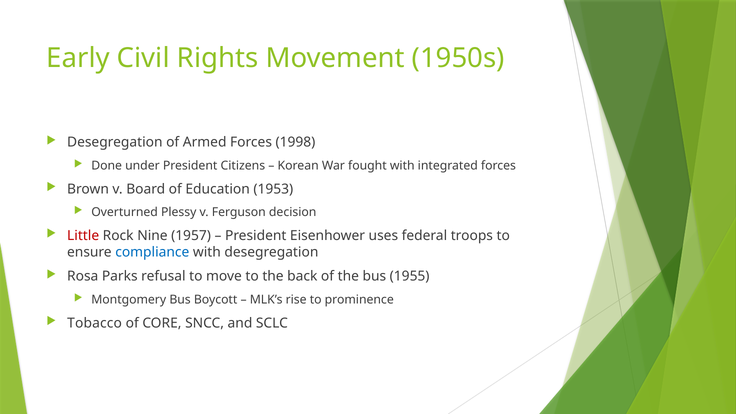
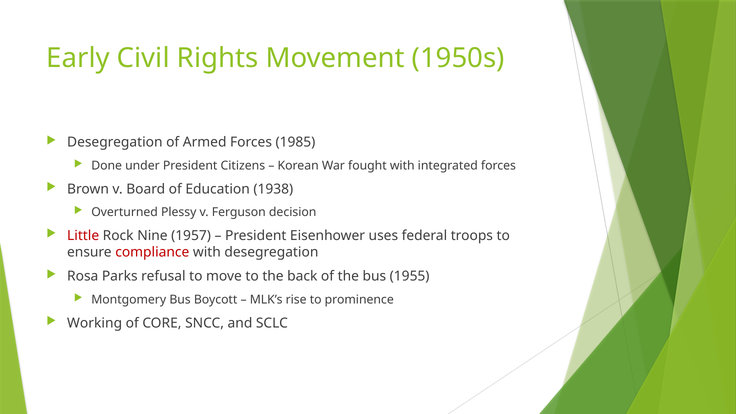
1998: 1998 -> 1985
1953: 1953 -> 1938
compliance colour: blue -> red
Tobacco: Tobacco -> Working
